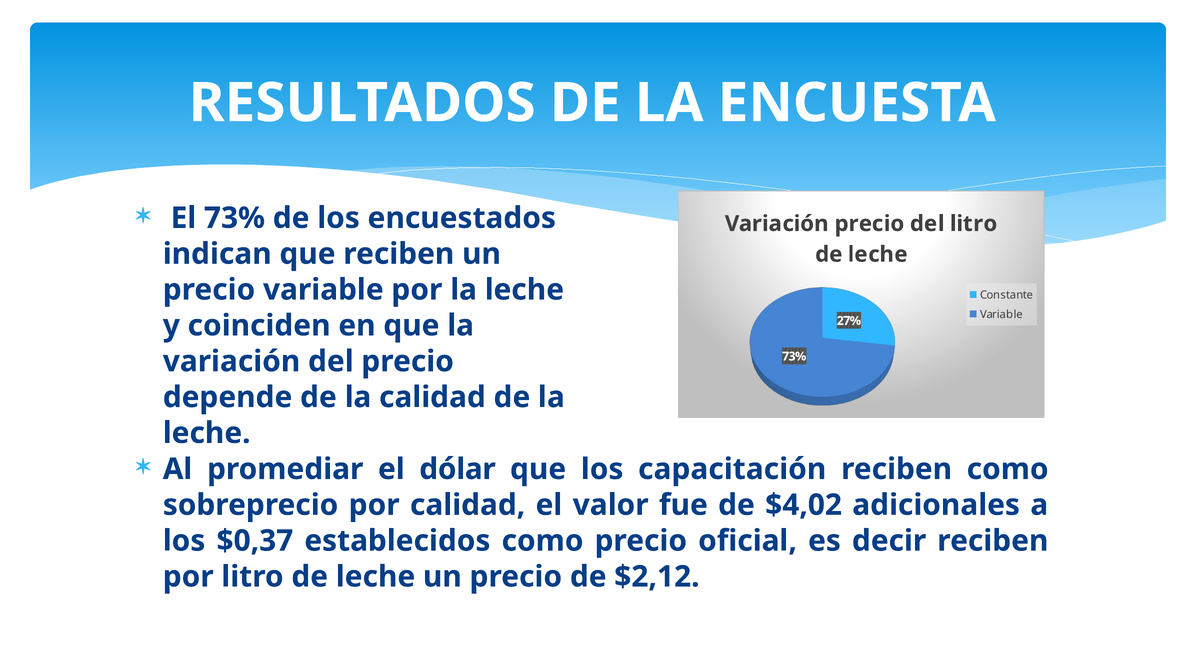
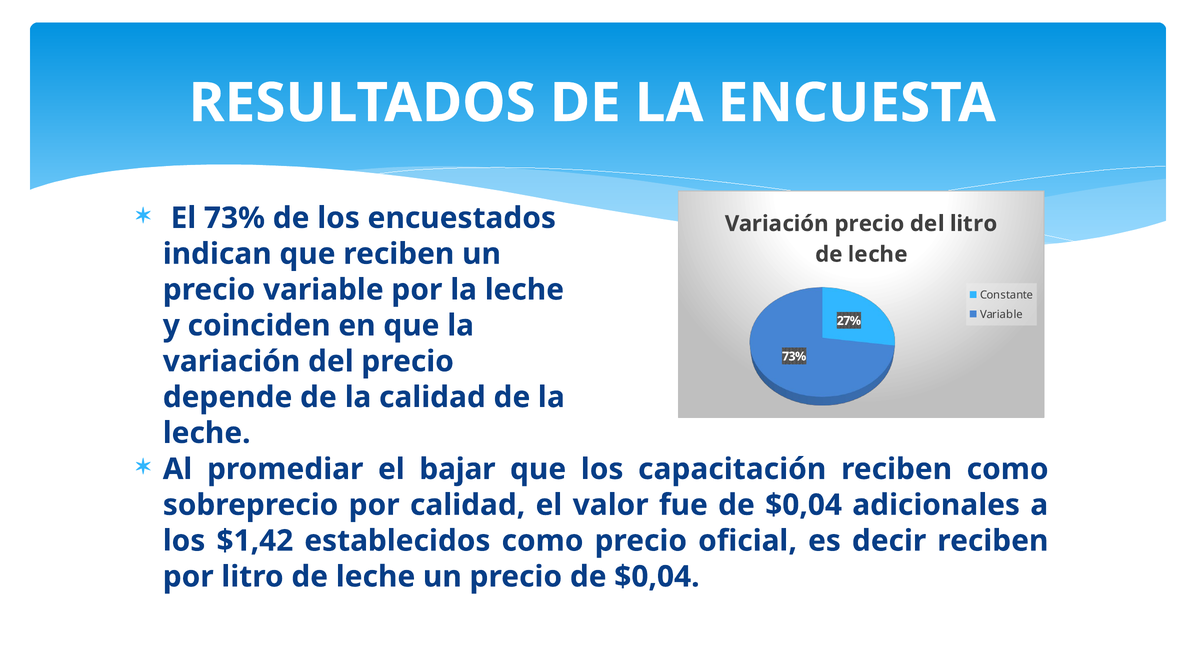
dólar: dólar -> bajar
fue de $4,02: $4,02 -> $0,04
$0,37: $0,37 -> $1,42
precio de $2,12: $2,12 -> $0,04
